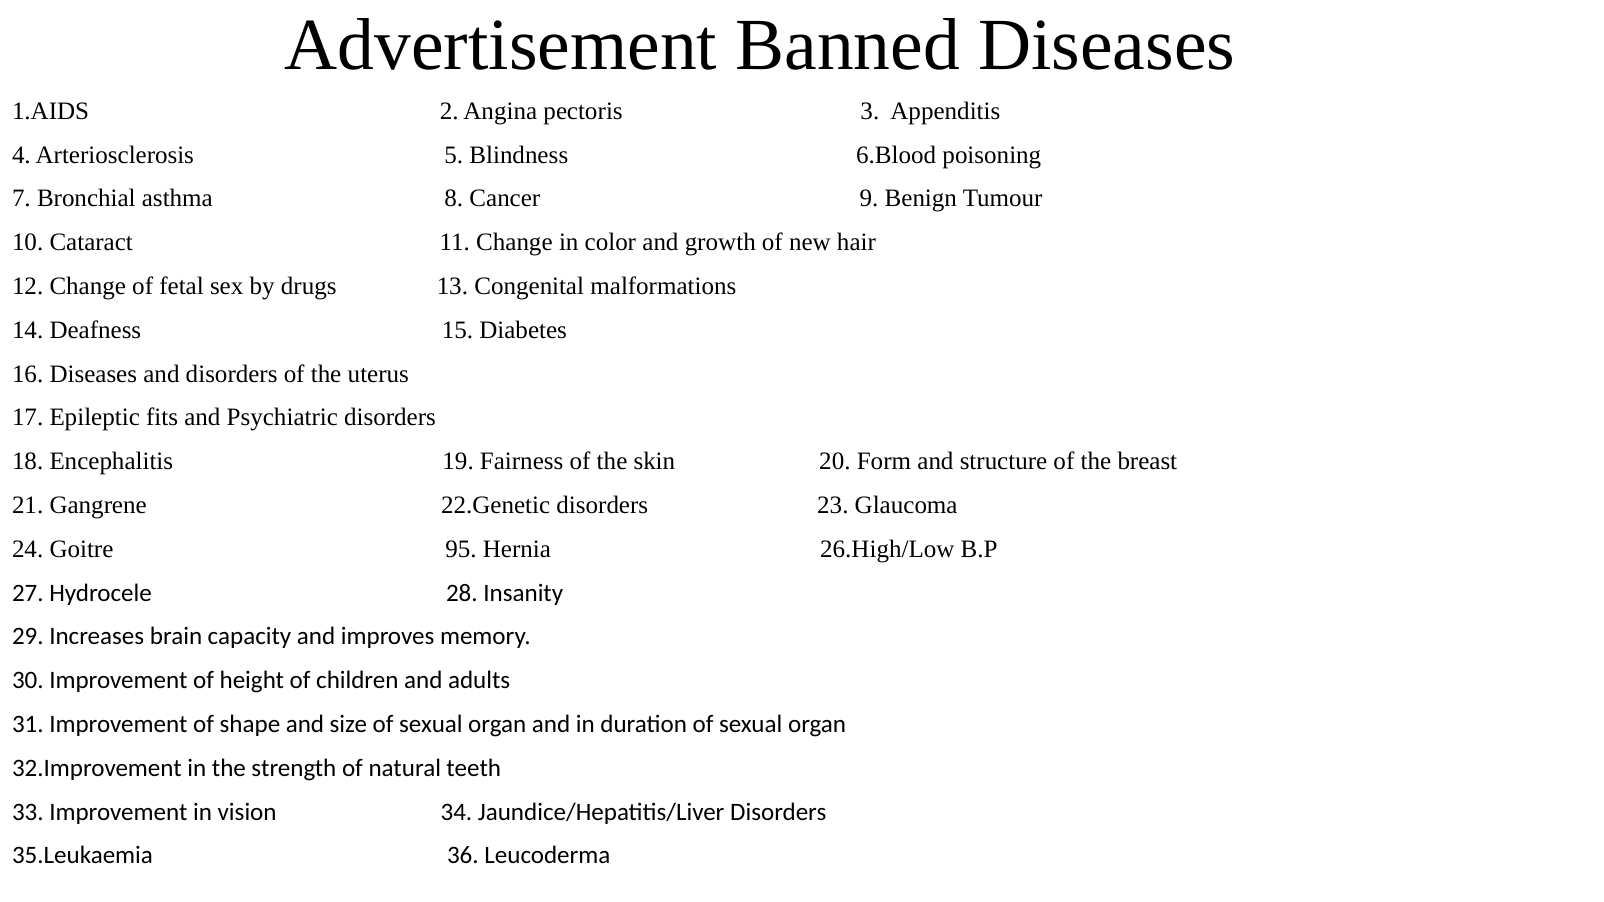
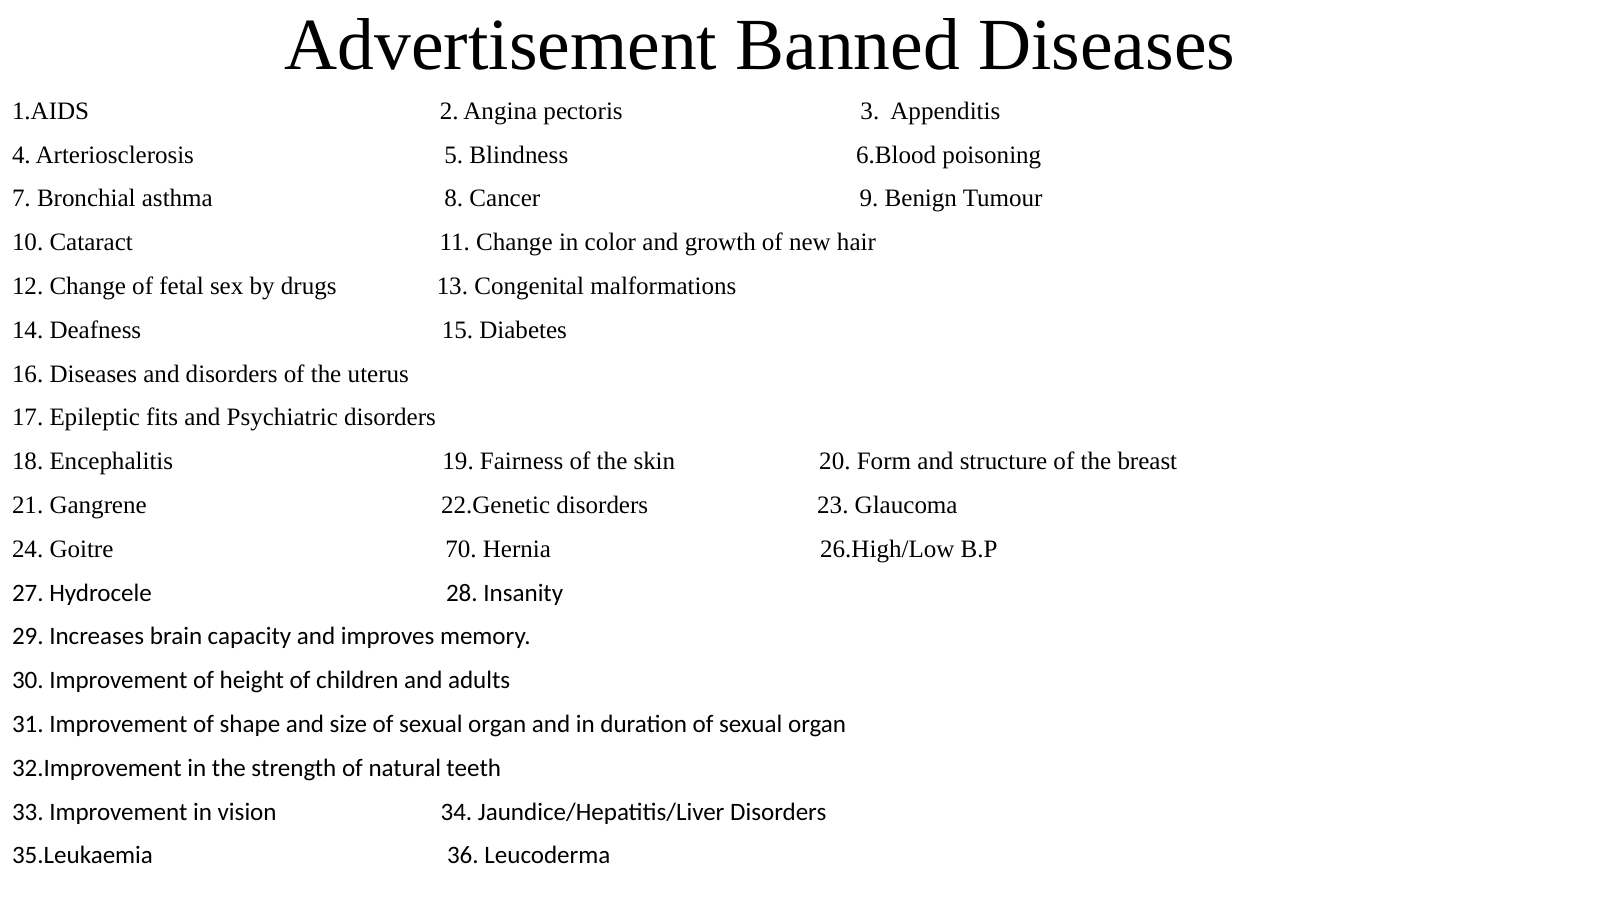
95: 95 -> 70
